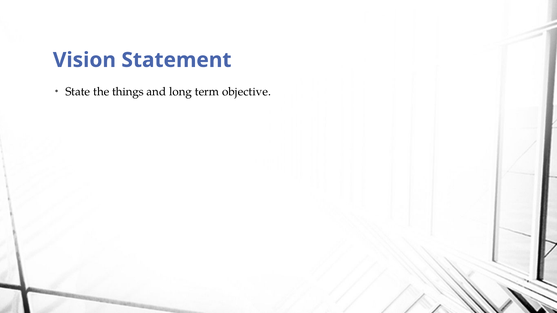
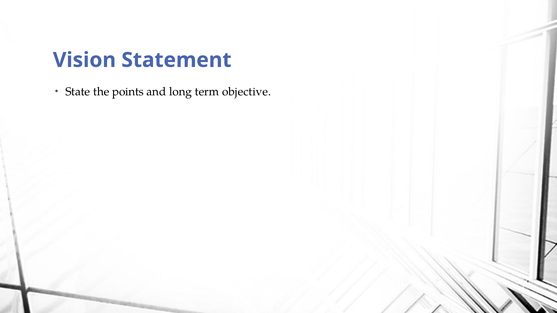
things: things -> points
